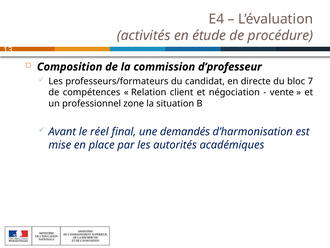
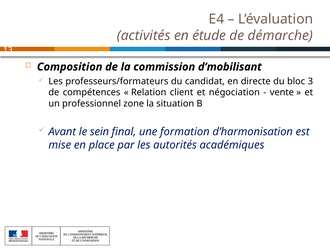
procédure: procédure -> démarche
d’professeur: d’professeur -> d’mobilisant
7: 7 -> 3
réel: réel -> sein
demandés: demandés -> formation
